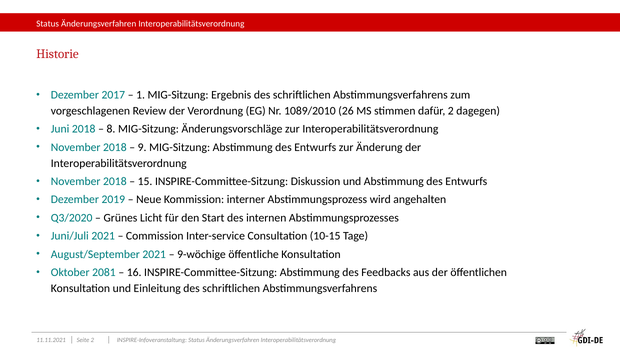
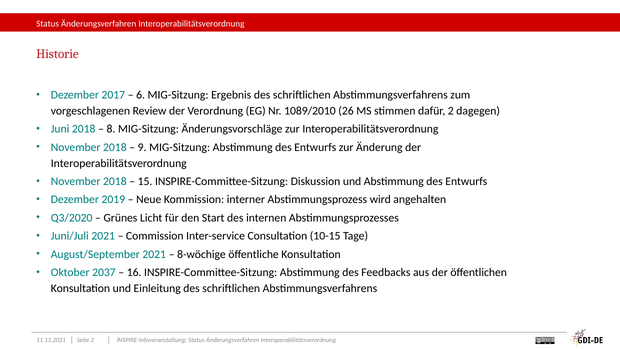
1: 1 -> 6
9-wöchige: 9-wöchige -> 8-wöchige
2081: 2081 -> 2037
